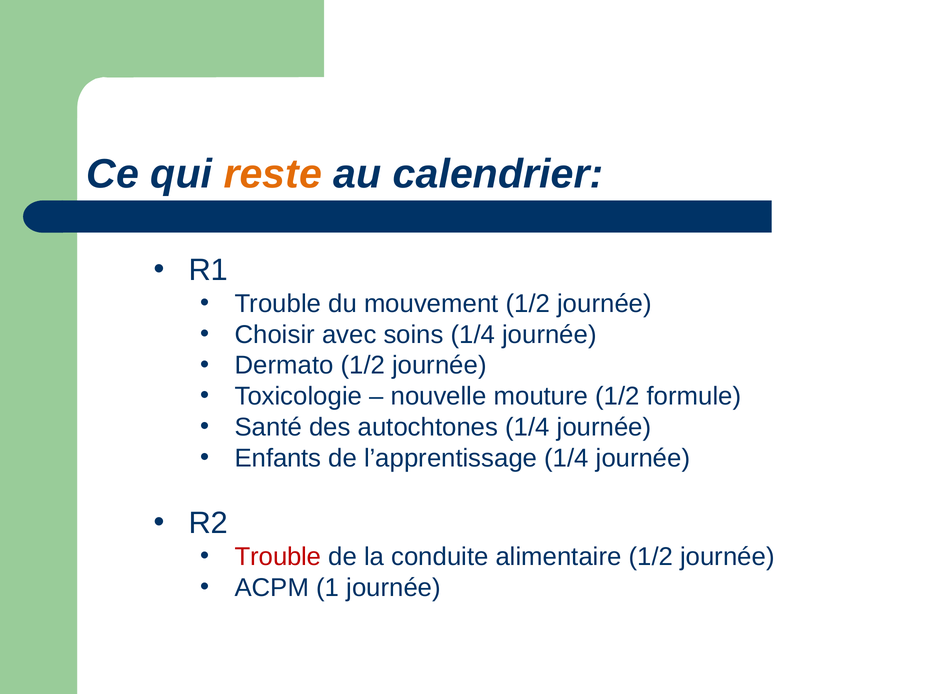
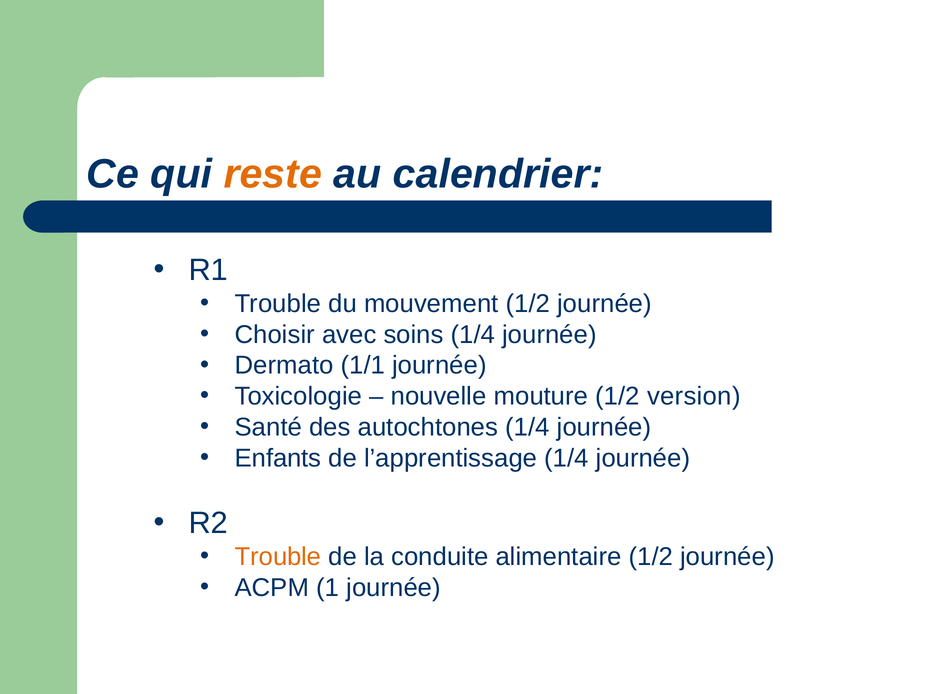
Dermato 1/2: 1/2 -> 1/1
formule: formule -> version
Trouble at (278, 557) colour: red -> orange
